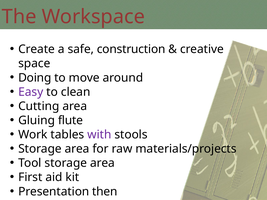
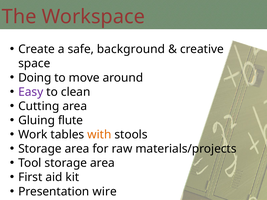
construction: construction -> background
with colour: purple -> orange
then: then -> wire
